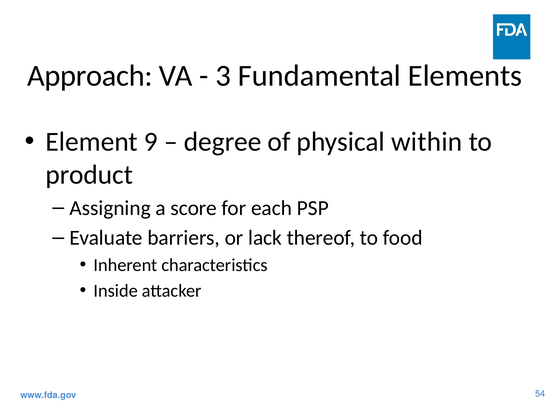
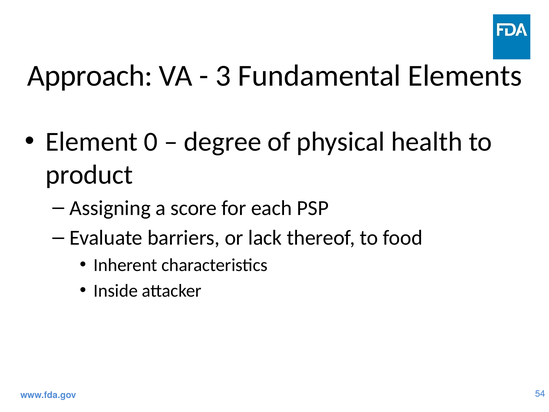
9: 9 -> 0
within: within -> health
